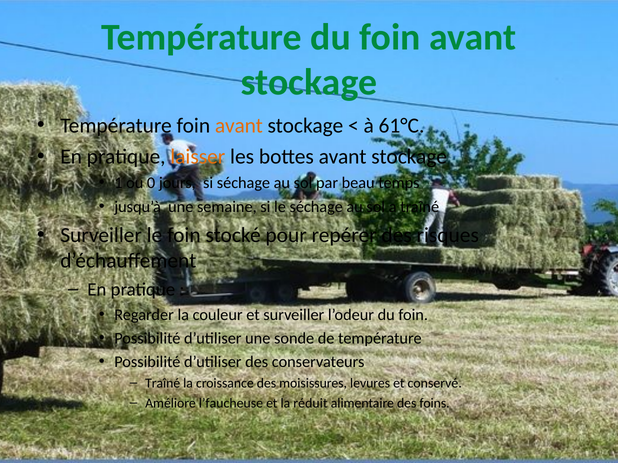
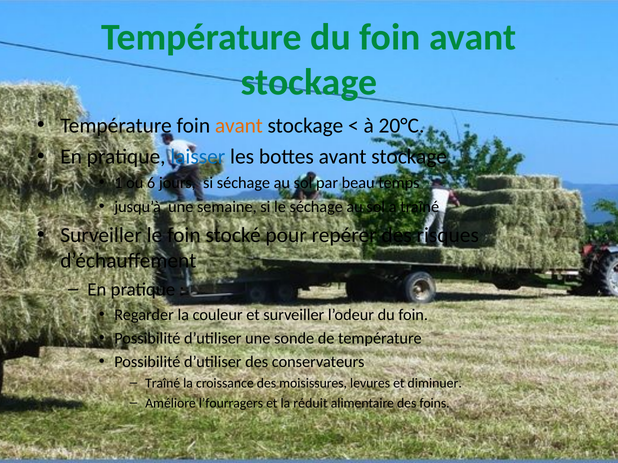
61°C: 61°C -> 20°C
laisser colour: orange -> blue
0: 0 -> 6
conservé: conservé -> diminuer
l’faucheuse: l’faucheuse -> l’fourragers
